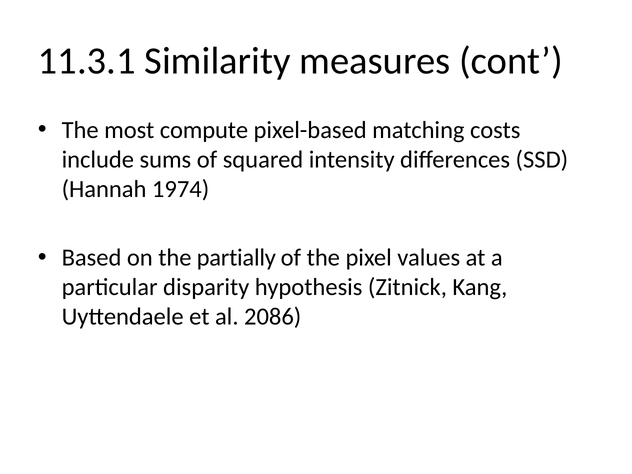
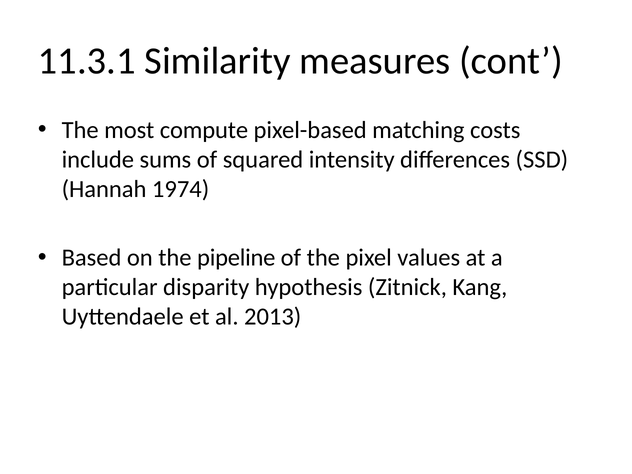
partially: partially -> pipeline
2086: 2086 -> 2013
